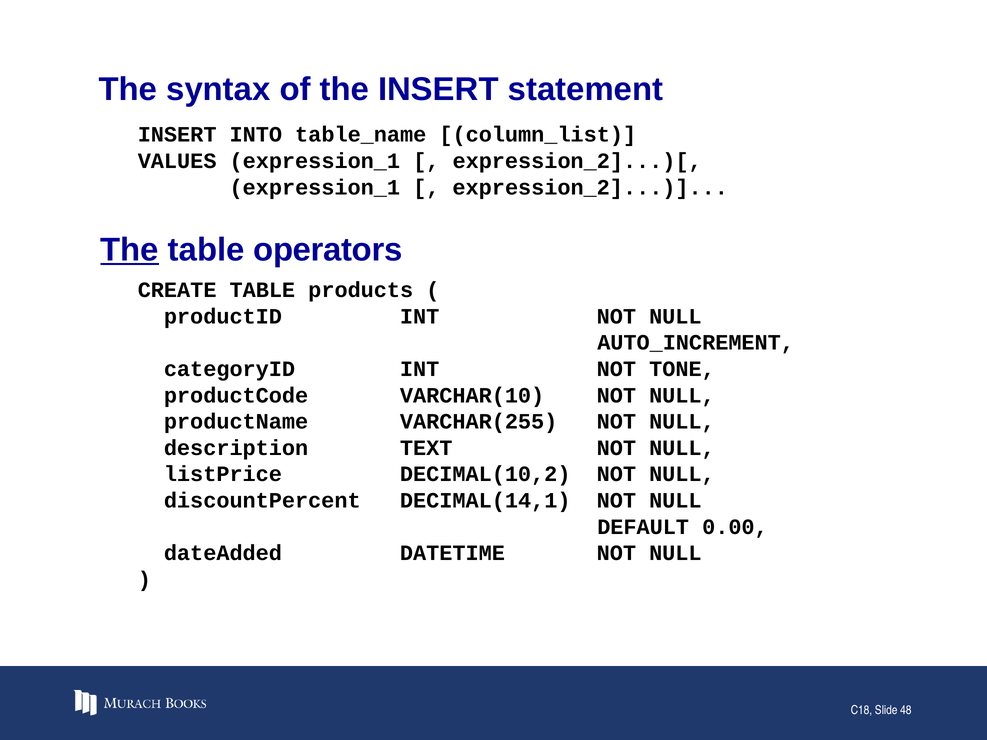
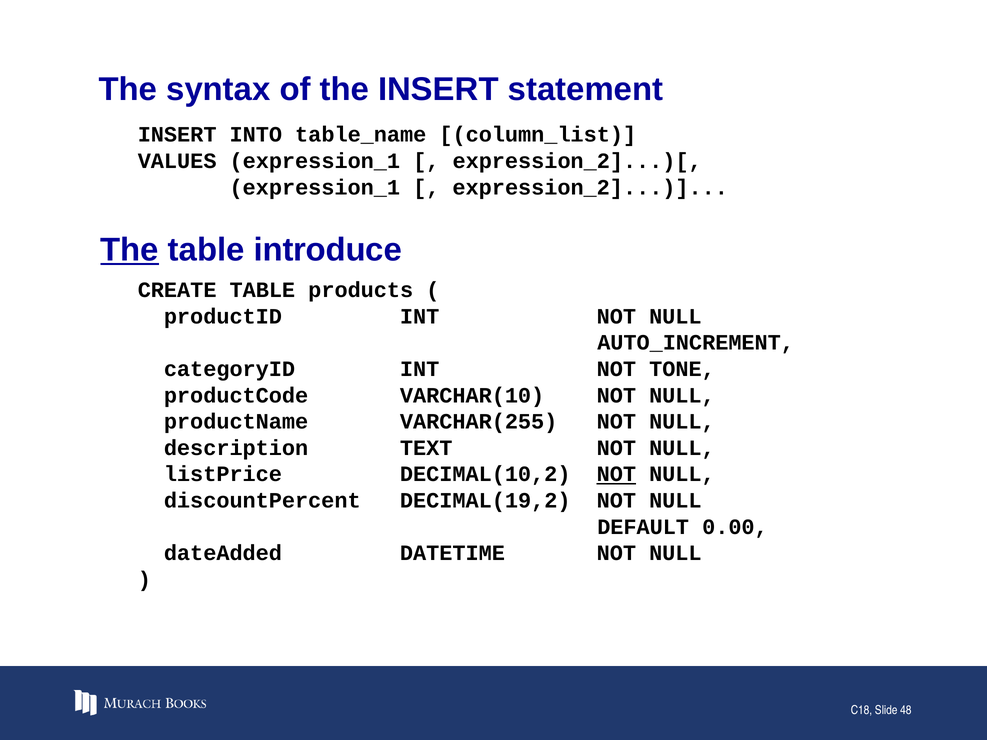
operators: operators -> introduce
NOT at (616, 474) underline: none -> present
DECIMAL(14,1: DECIMAL(14,1 -> DECIMAL(19,2
